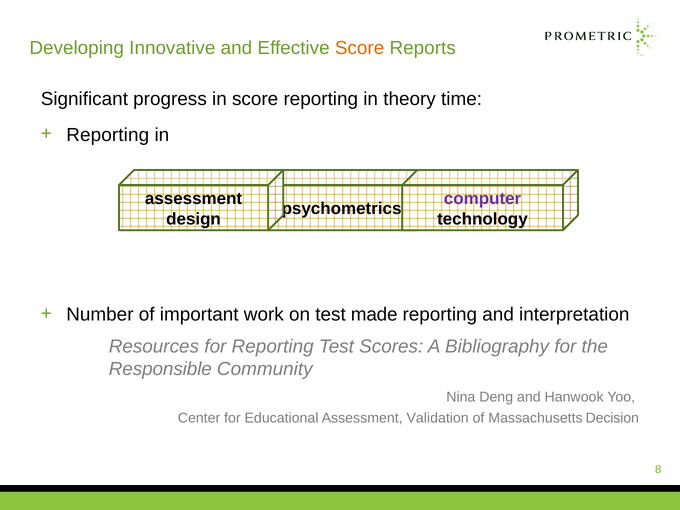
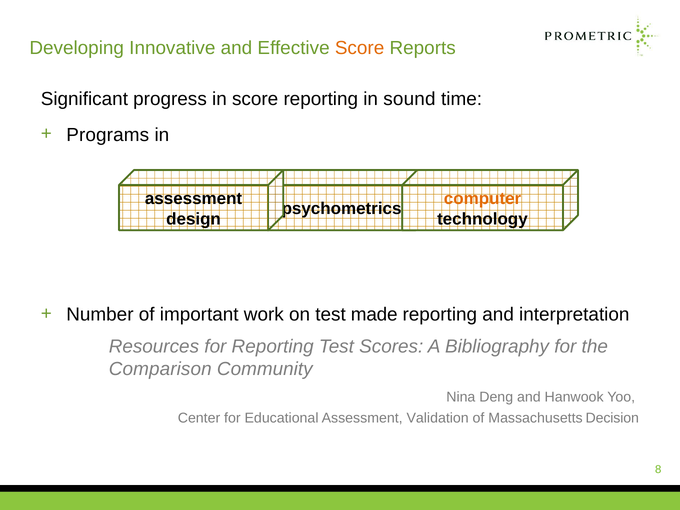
theory: theory -> sound
Reporting at (108, 135): Reporting -> Programs
computer colour: purple -> orange
Responsible: Responsible -> Comparison
